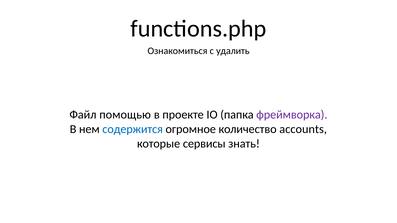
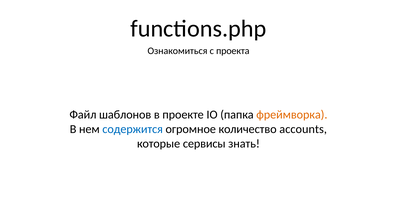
удалить: удалить -> проекта
помощью: помощью -> шаблонов
фреймворка colour: purple -> orange
